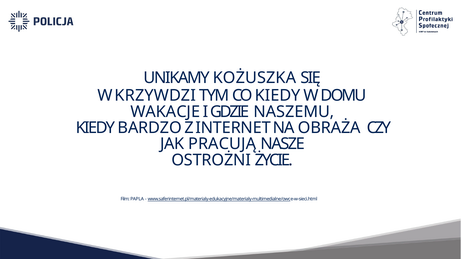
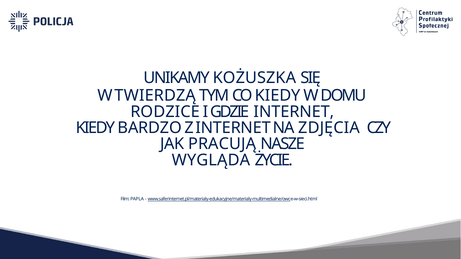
KRZYWDZI: KRZYWDZI -> TWIERDZĄ
WAKACJE: WAKACJE -> RODZICE
GDZIE NASZEMU: NASZEMU -> INTERNET
OBRAŻA: OBRAŻA -> ZDJĘCIA
OSTROŻNI: OSTROŻNI -> WYGLĄDA
